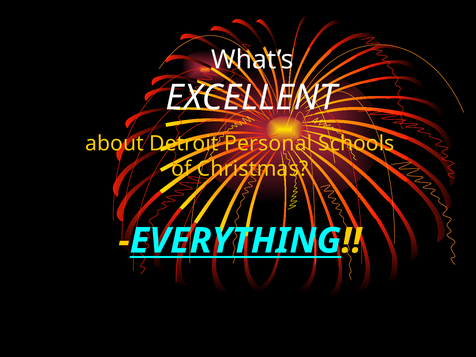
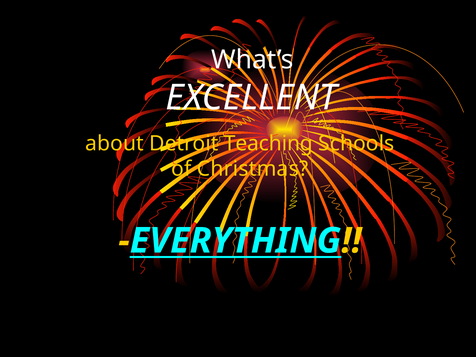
Personal: Personal -> Teaching
